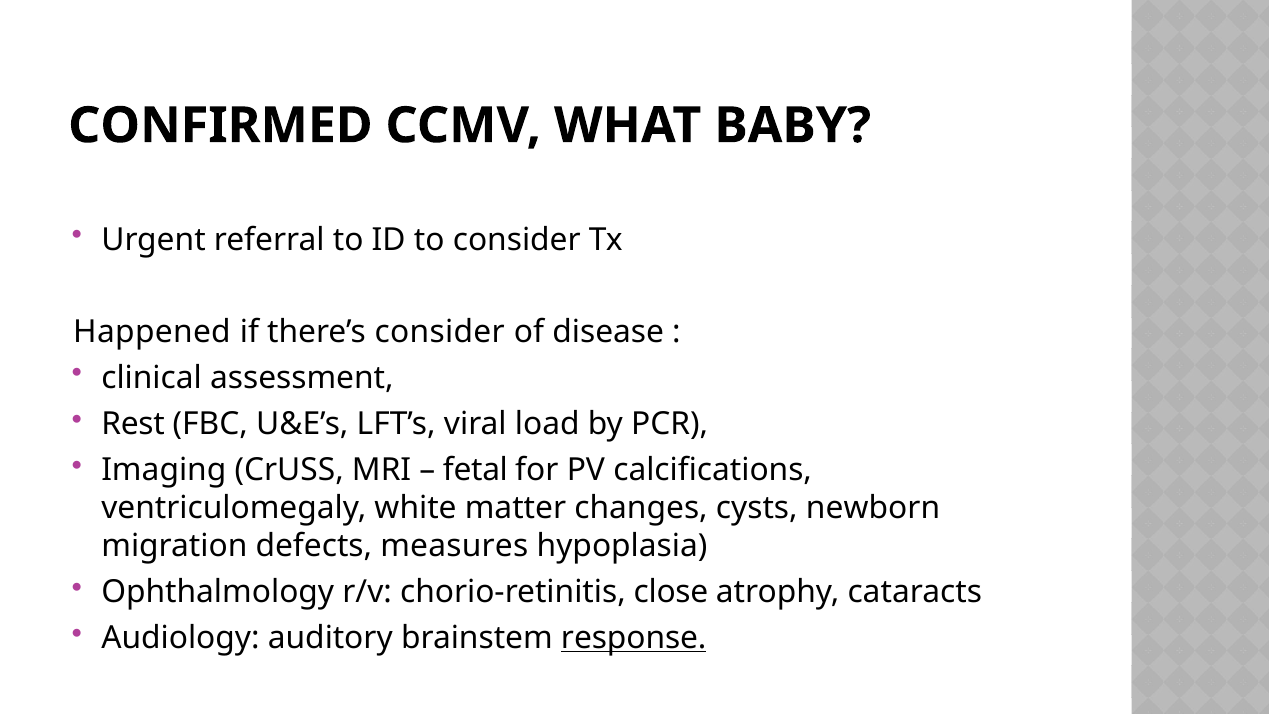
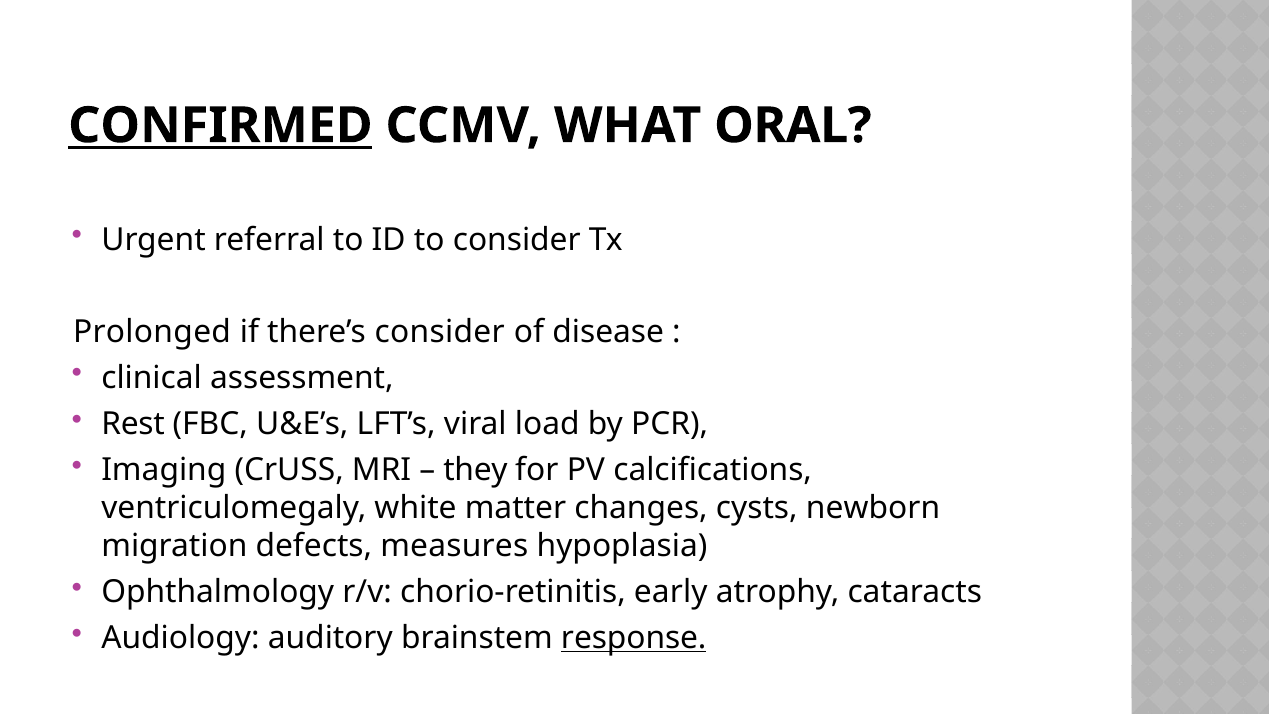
CONFIRMED underline: none -> present
BABY: BABY -> ORAL
Happened: Happened -> Prolonged
fetal: fetal -> they
close: close -> early
